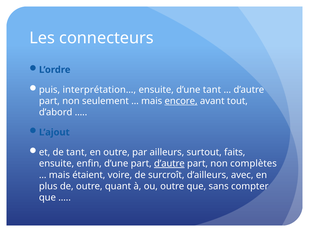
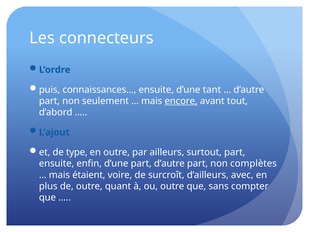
interprétation…: interprétation… -> connaissances…
de tant: tant -> type
surtout faits: faits -> part
d’autre at (169, 163) underline: present -> none
